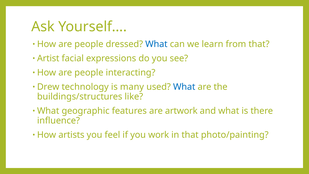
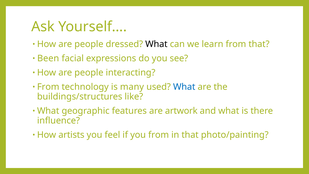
What at (156, 44) colour: blue -> black
Artist: Artist -> Been
Drew at (48, 87): Drew -> From
you work: work -> from
